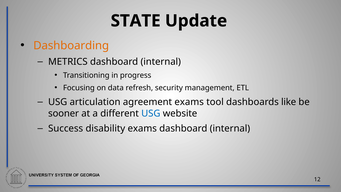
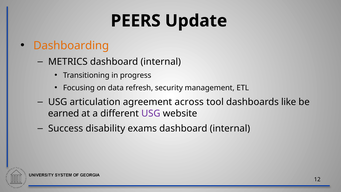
STATE: STATE -> PEERS
agreement exams: exams -> across
sooner: sooner -> earned
USG at (151, 113) colour: blue -> purple
